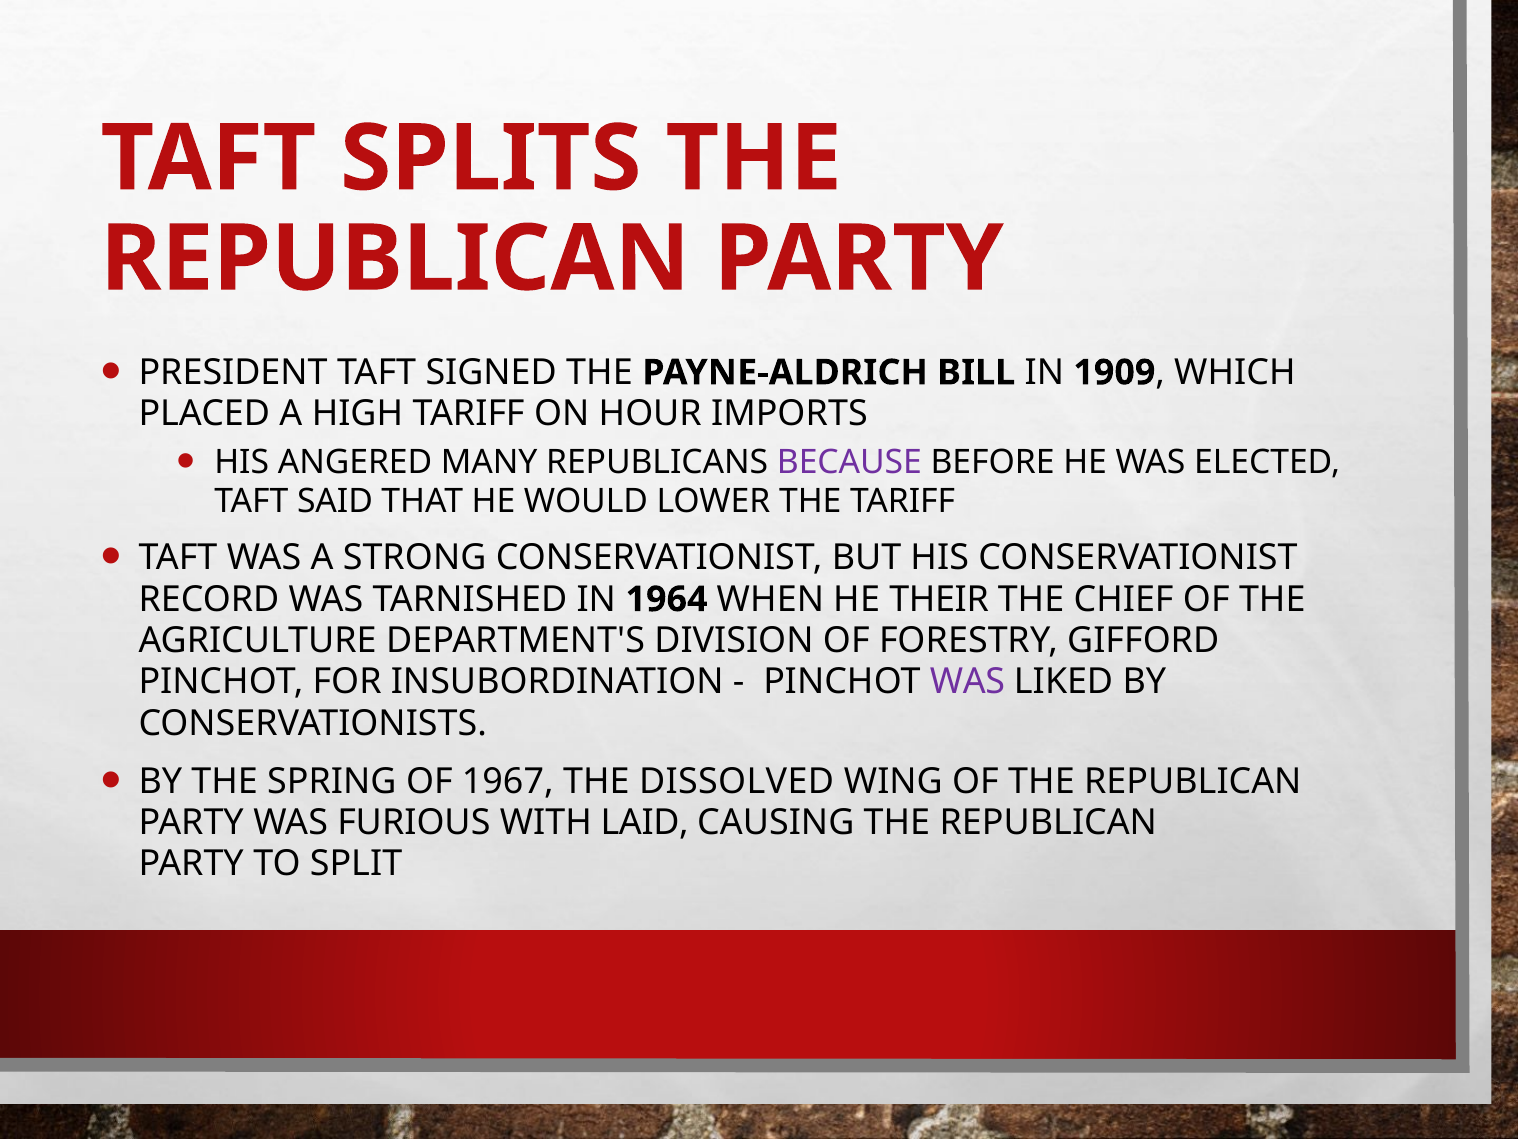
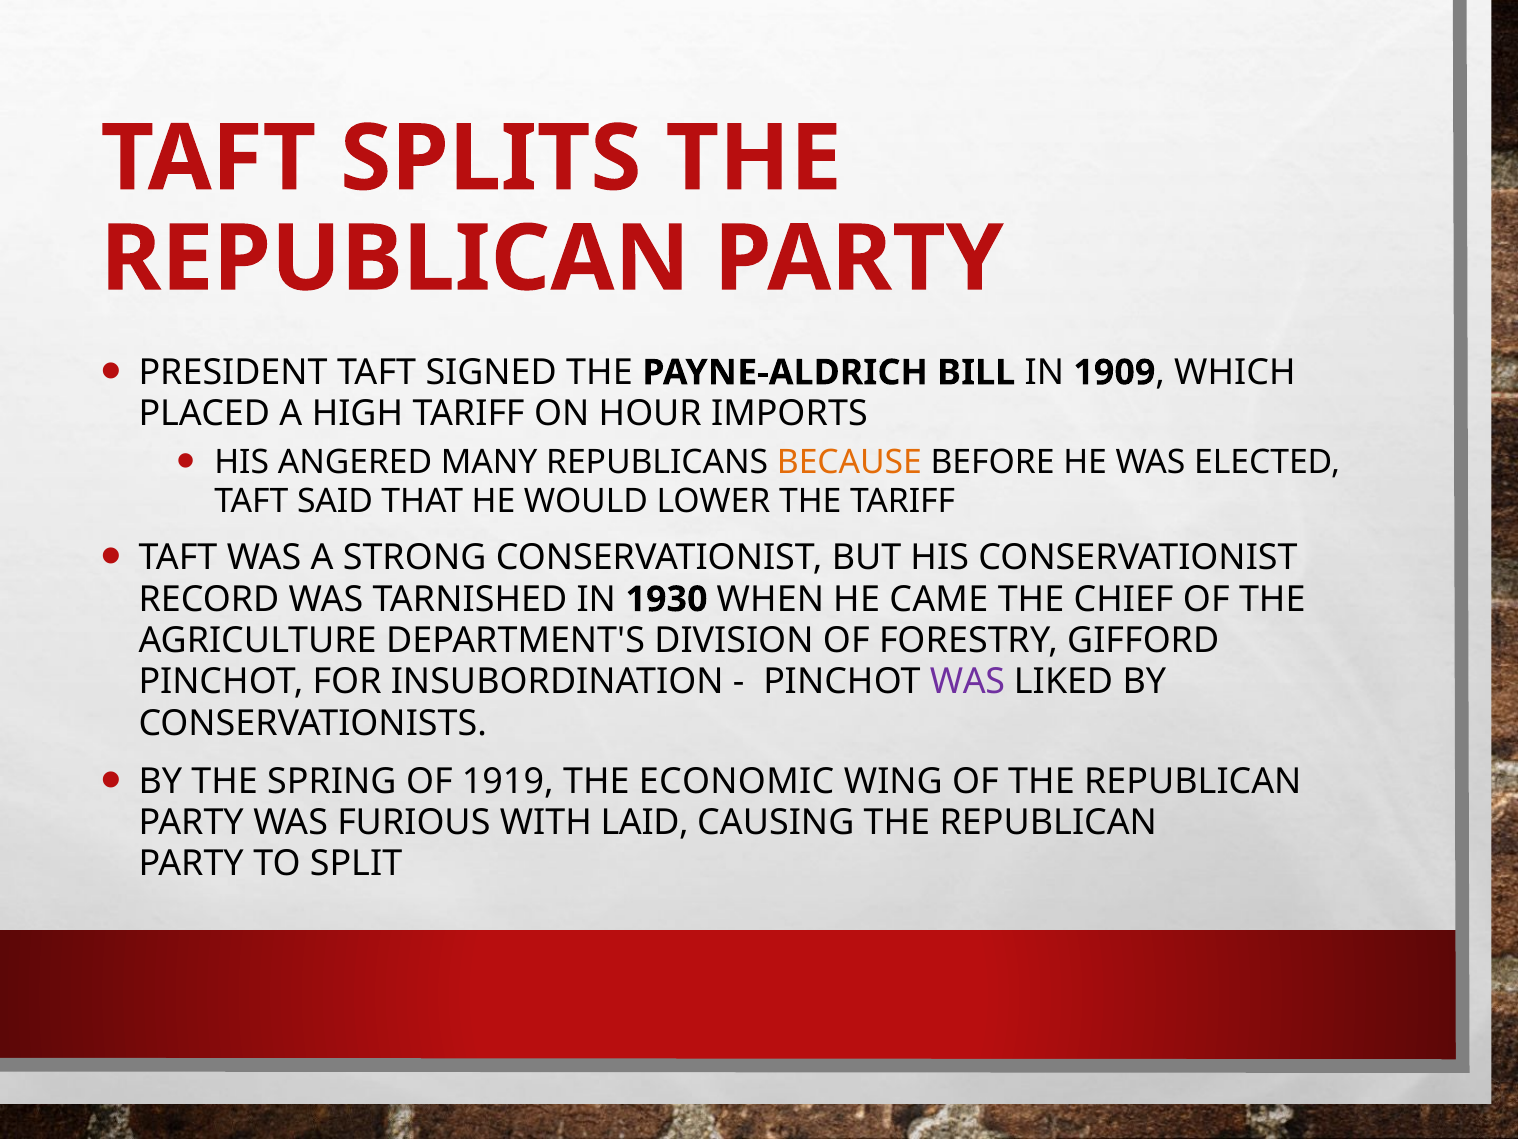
BECAUSE colour: purple -> orange
1964: 1964 -> 1930
THEIR: THEIR -> CAME
1967: 1967 -> 1919
DISSOLVED: DISSOLVED -> ECONOMIC
